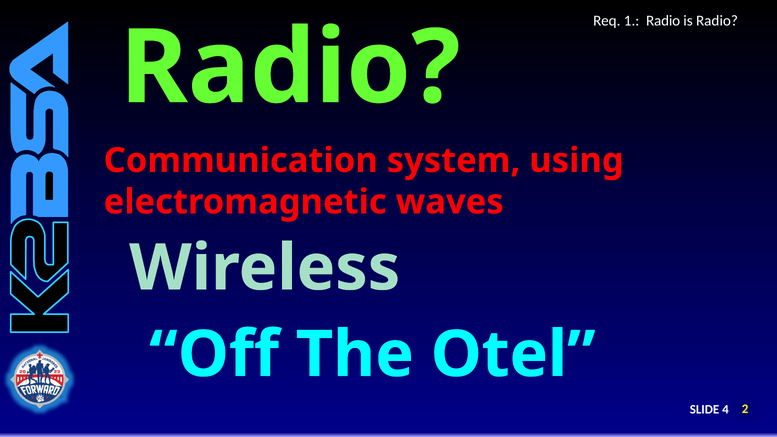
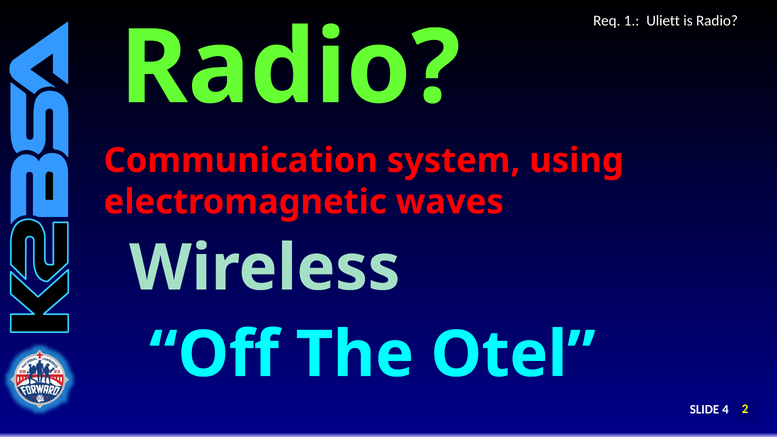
1 Radio: Radio -> Uliett
